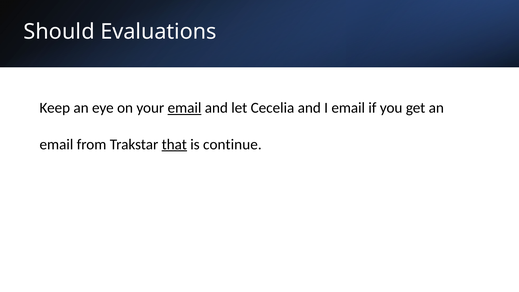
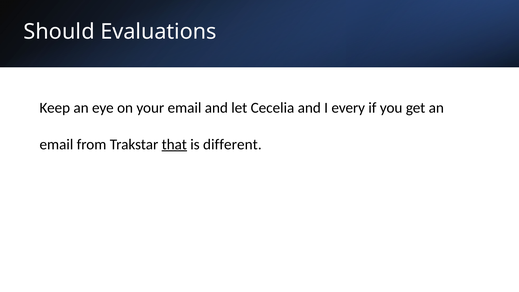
email at (185, 108) underline: present -> none
I email: email -> every
continue: continue -> different
